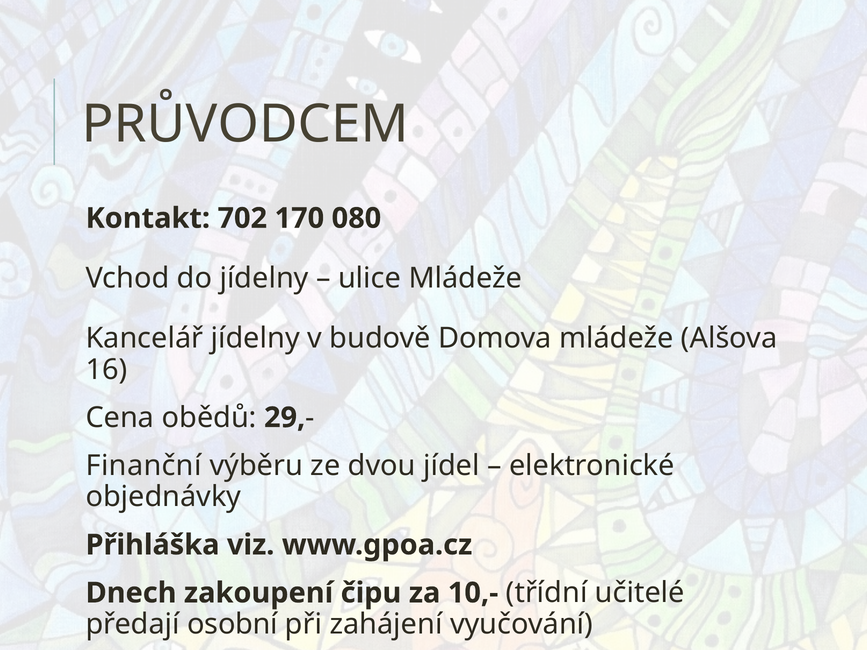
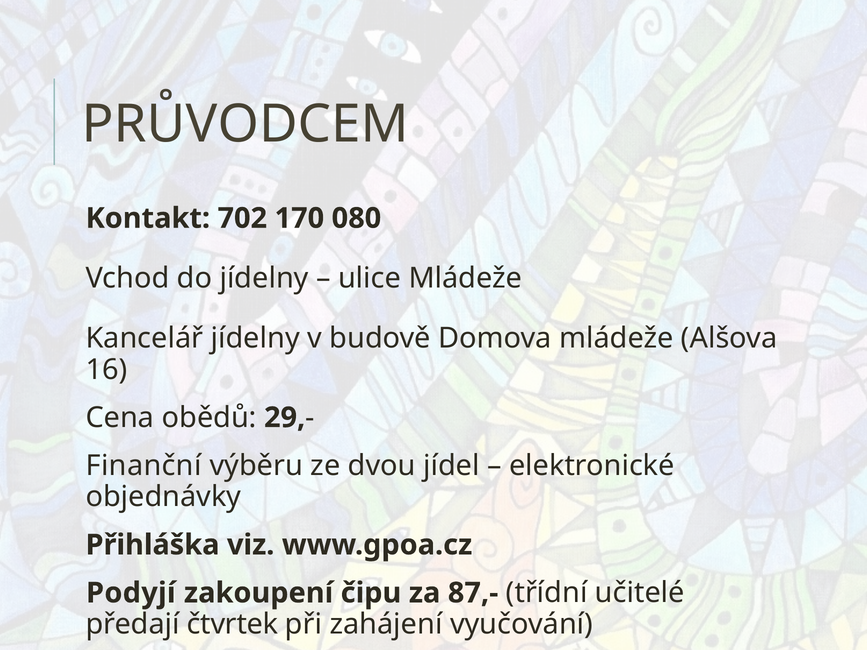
Dnech: Dnech -> Podyjí
10,-: 10,- -> 87,-
osobní: osobní -> čtvrtek
